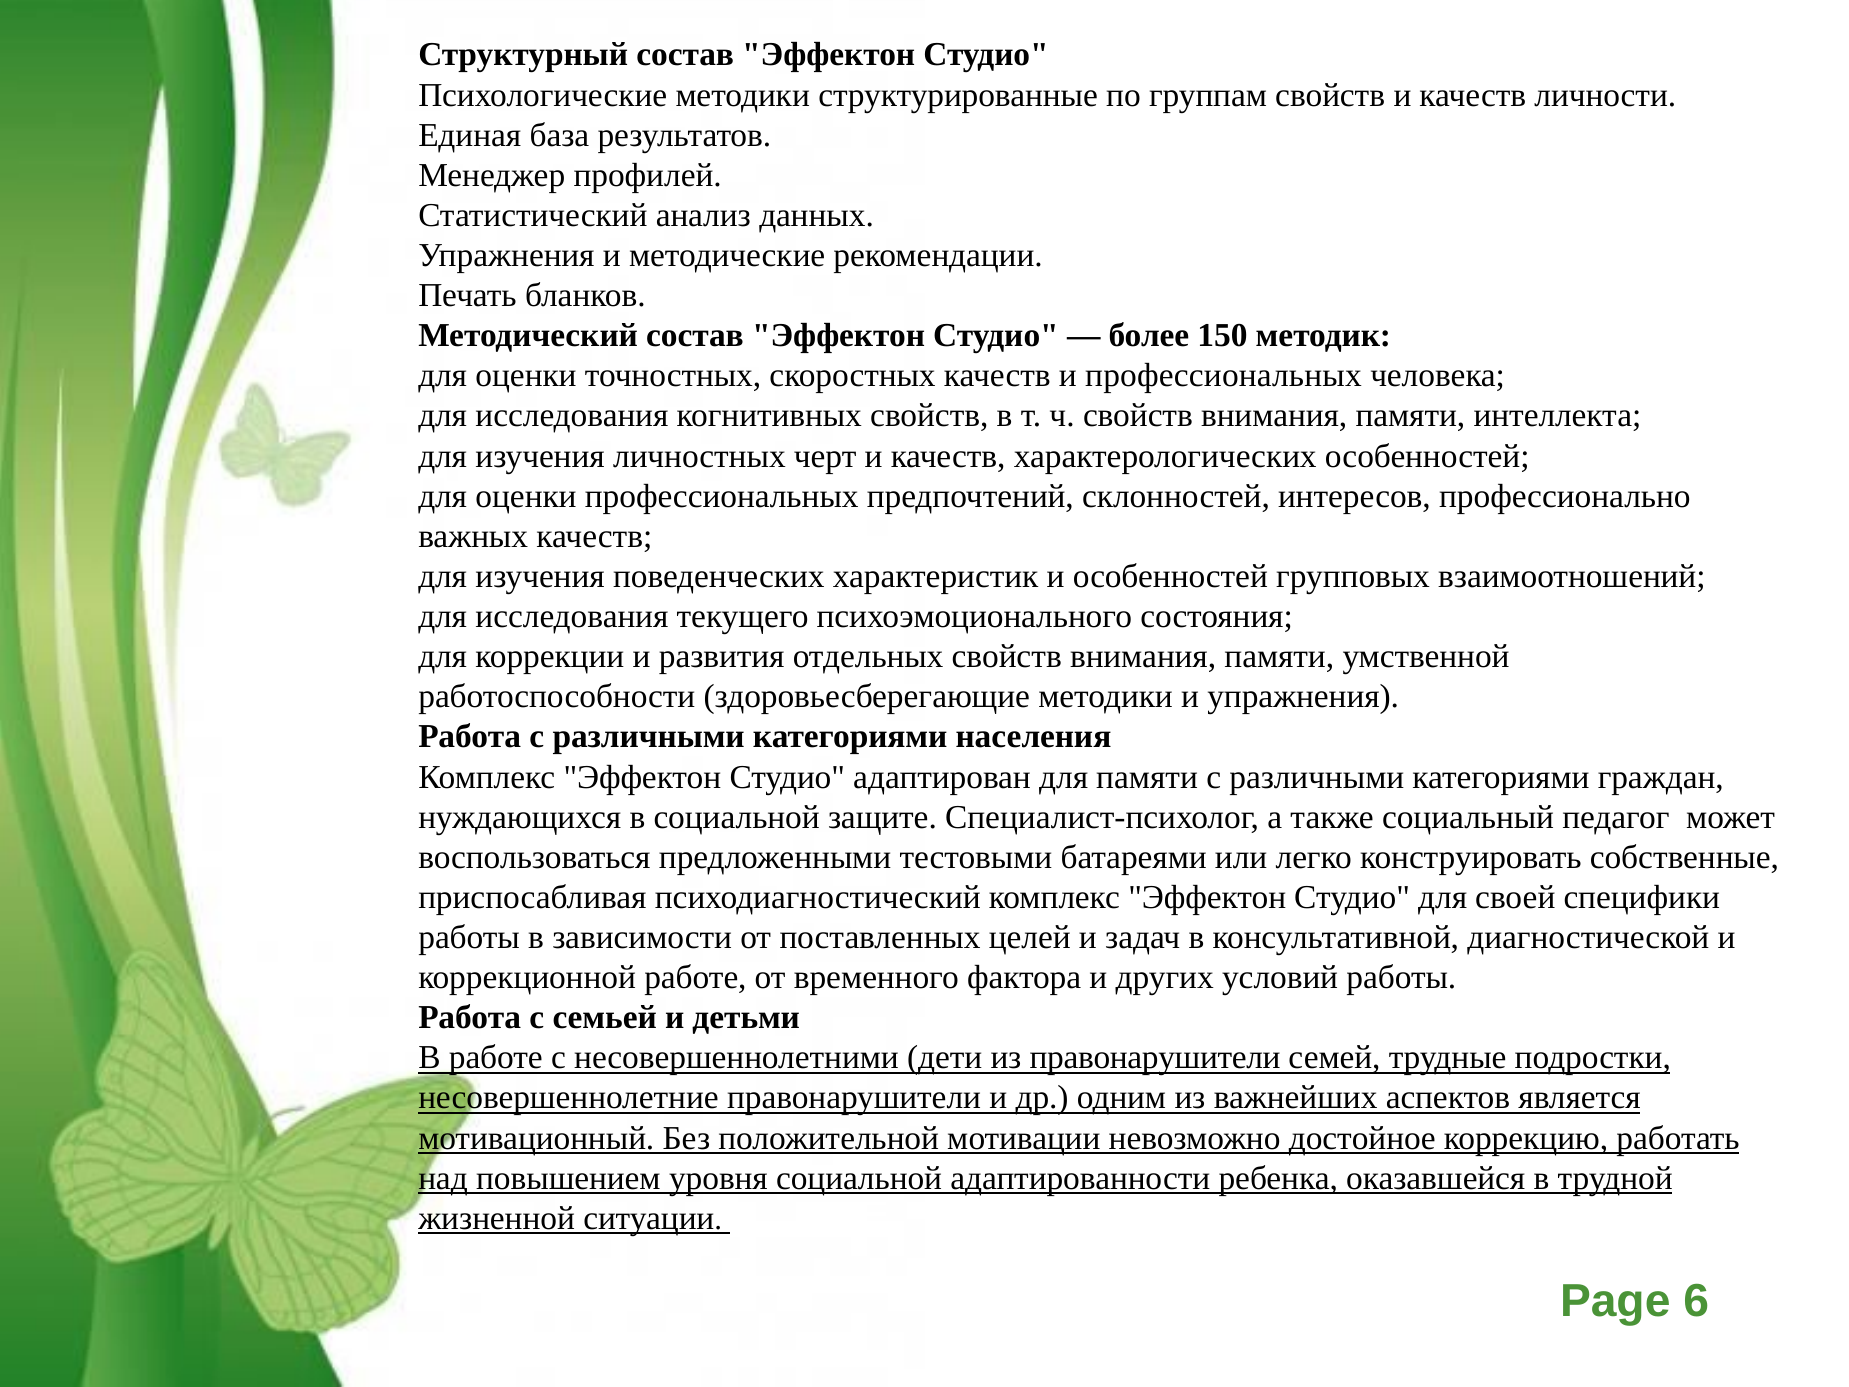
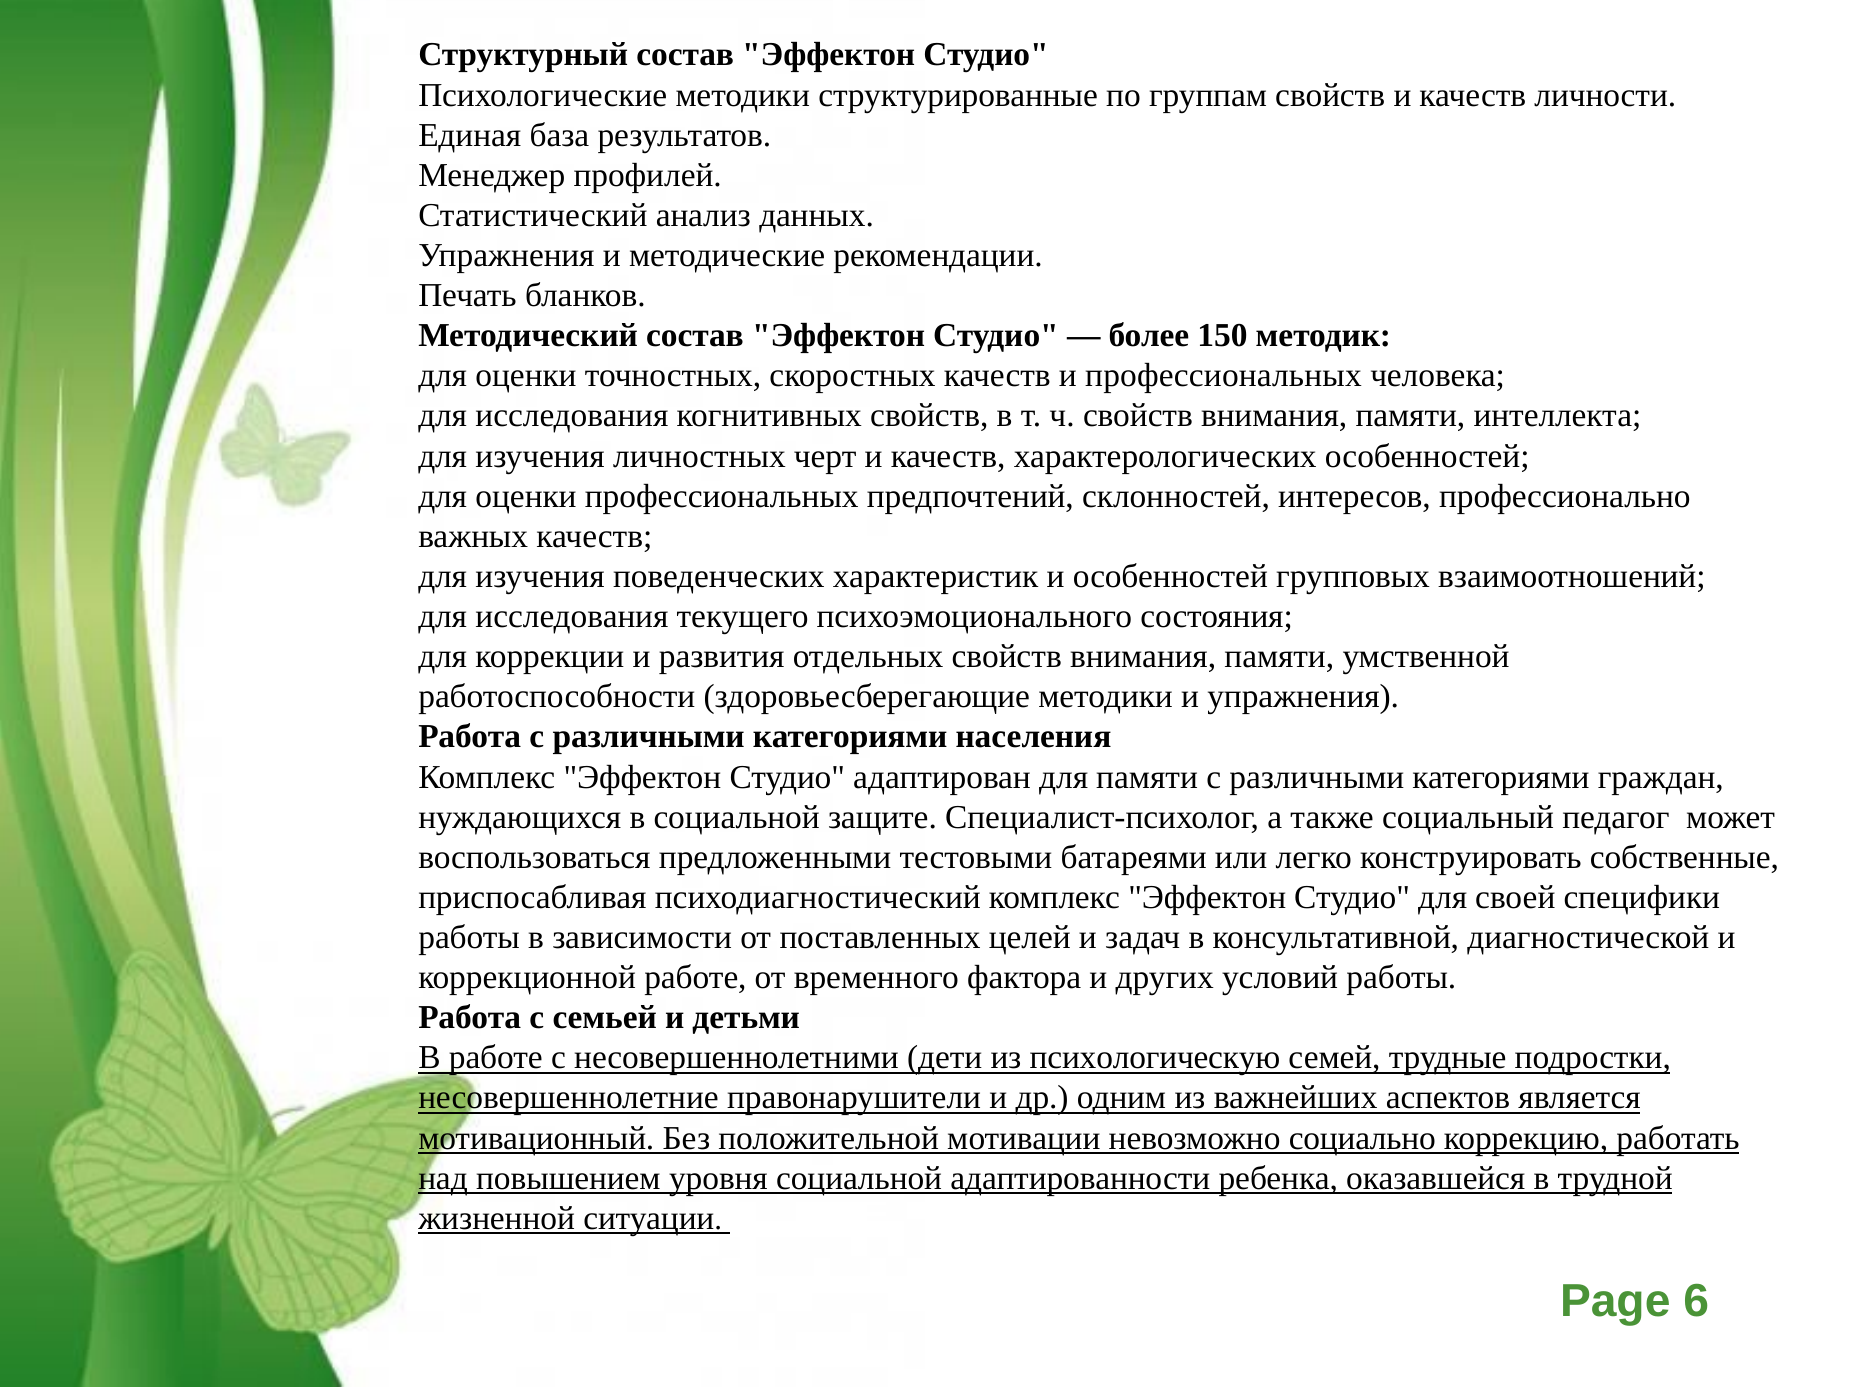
из правонарушители: правонарушители -> психологическую
достойное: достойное -> социально
